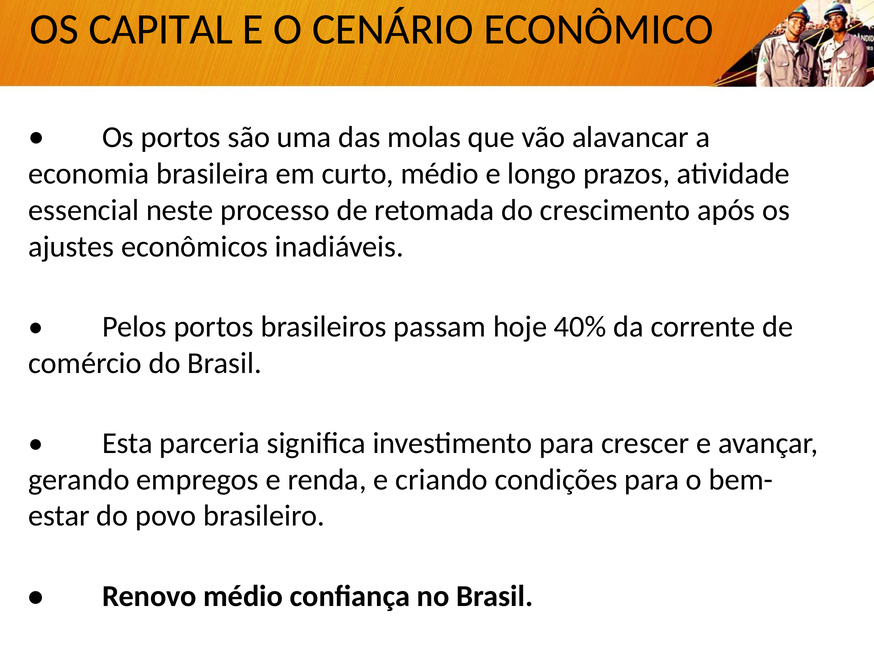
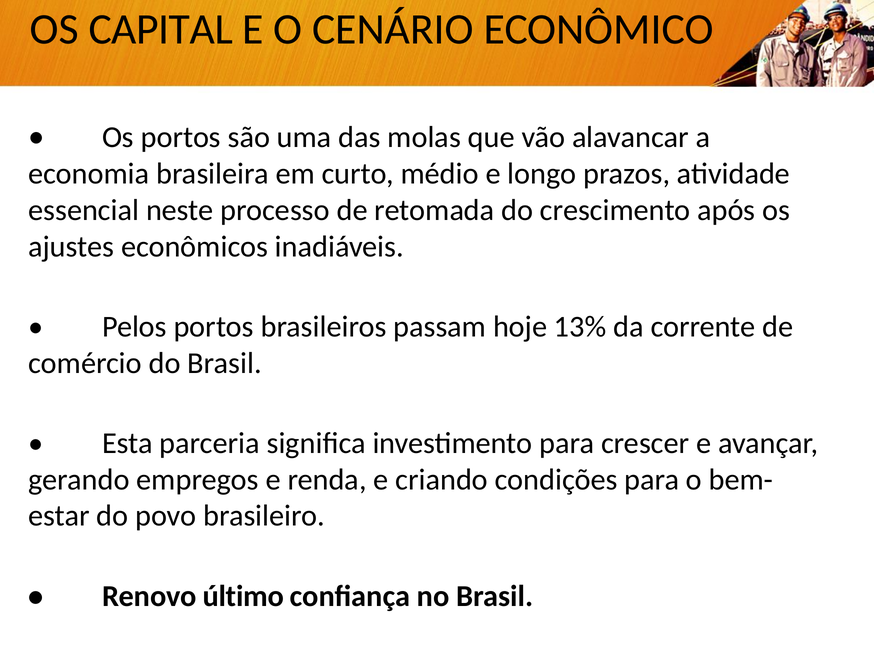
40%: 40% -> 13%
Renovo médio: médio -> último
